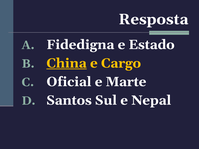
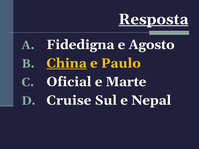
Resposta underline: none -> present
Estado: Estado -> Agosto
Cargo: Cargo -> Paulo
Santos: Santos -> Cruise
